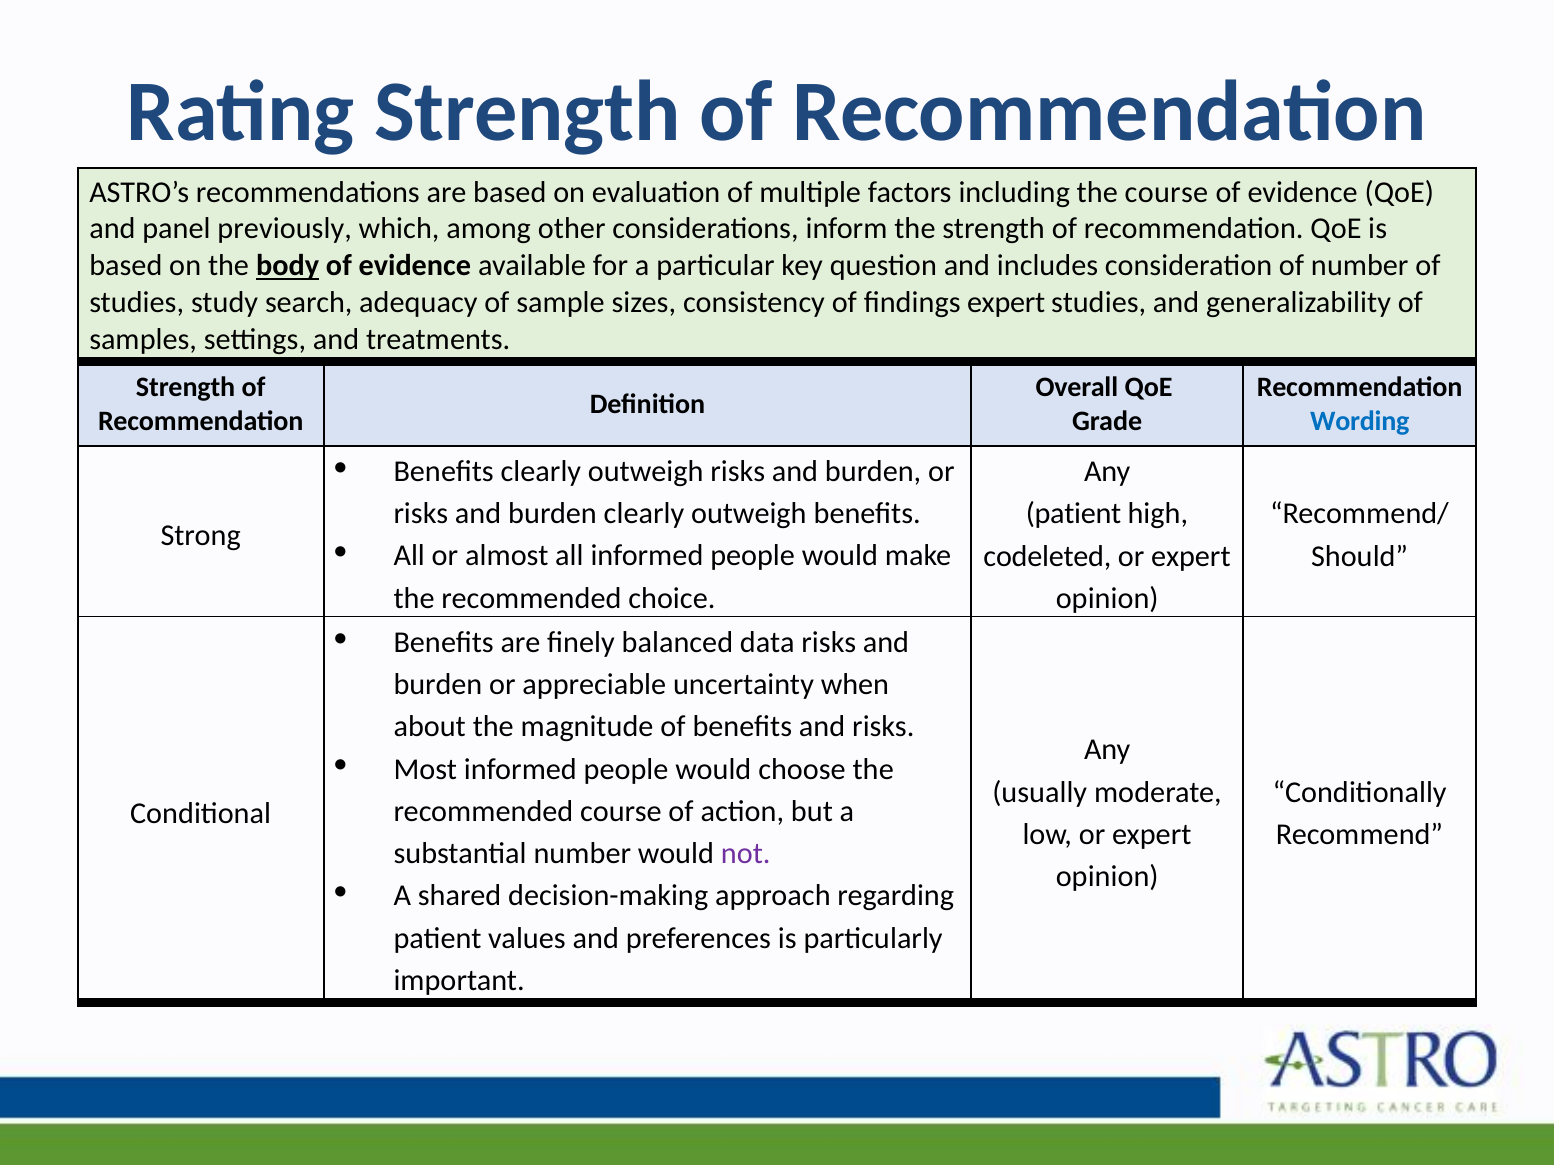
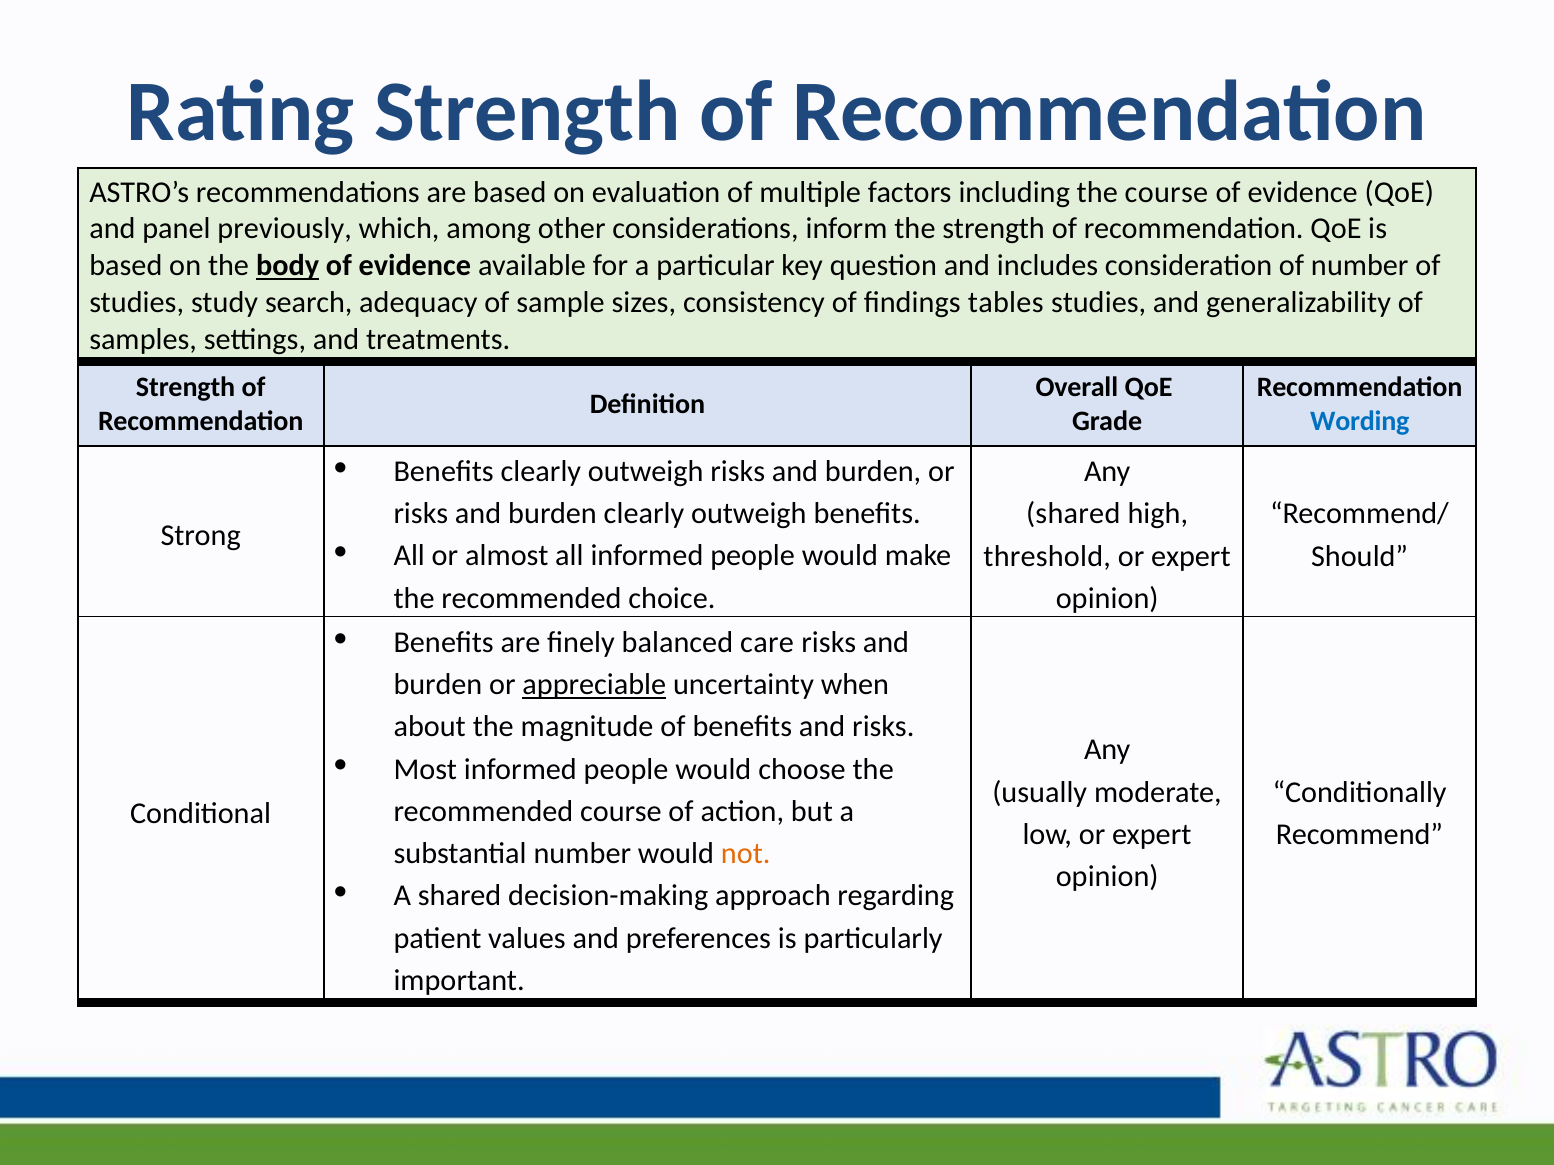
findings expert: expert -> tables
patient at (1073, 514): patient -> shared
codeleted: codeleted -> threshold
data: data -> care
appreciable underline: none -> present
not colour: purple -> orange
